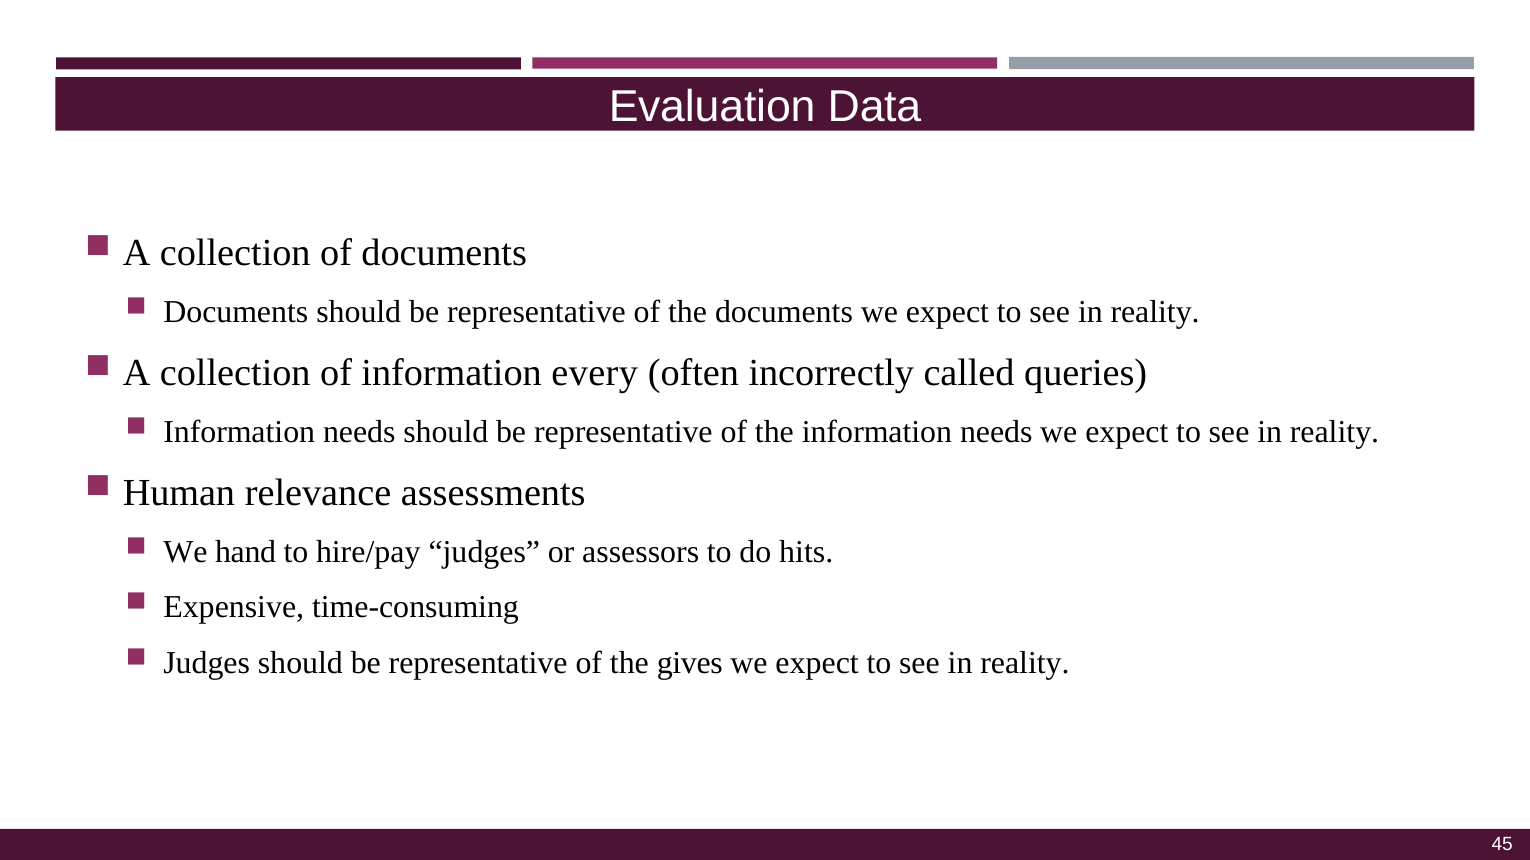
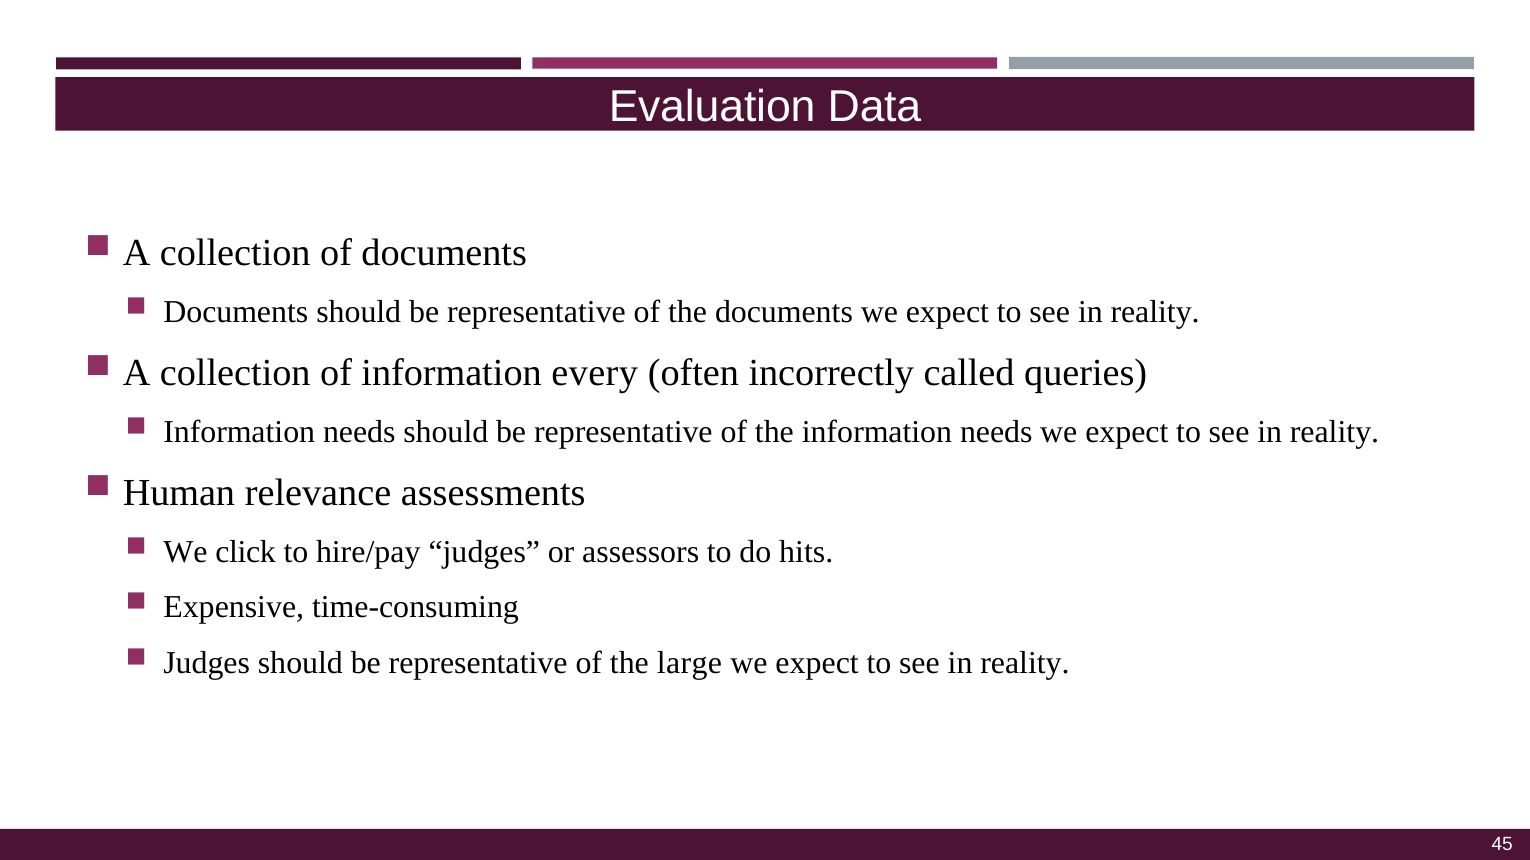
hand: hand -> click
gives: gives -> large
